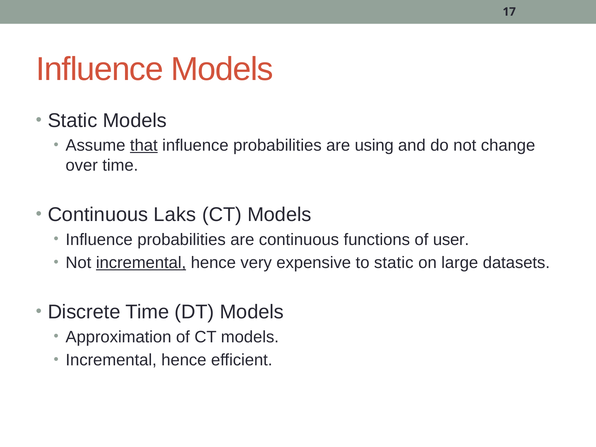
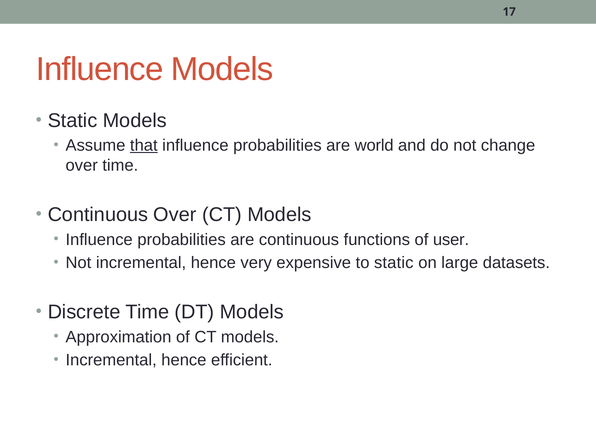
using: using -> world
Continuous Laks: Laks -> Over
incremental at (141, 263) underline: present -> none
